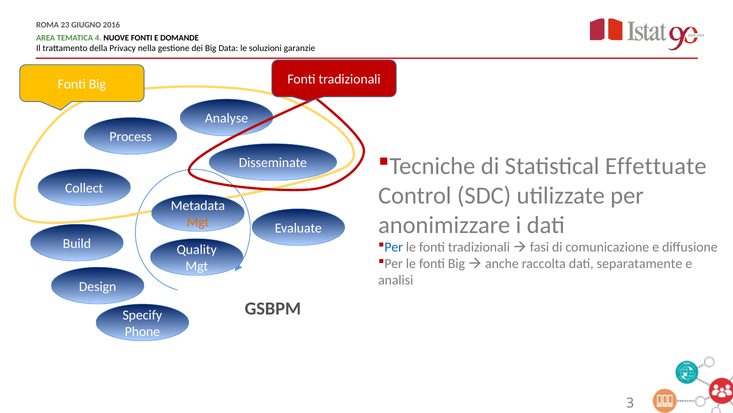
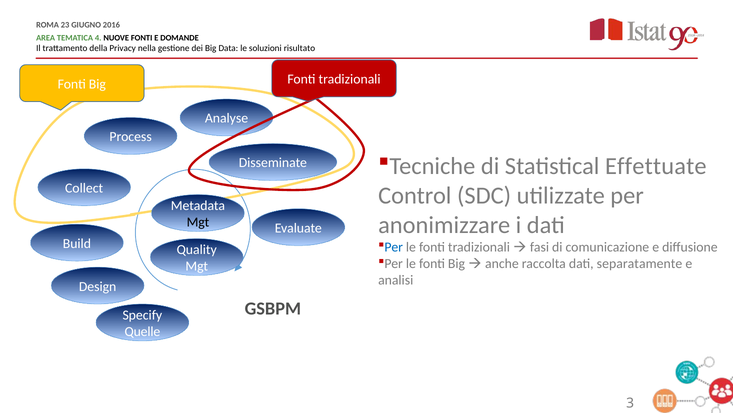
garanzie: garanzie -> risultato
Mgt at (198, 222) colour: orange -> black
Phone: Phone -> Quelle
